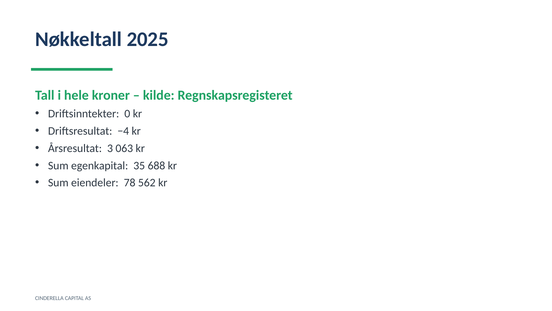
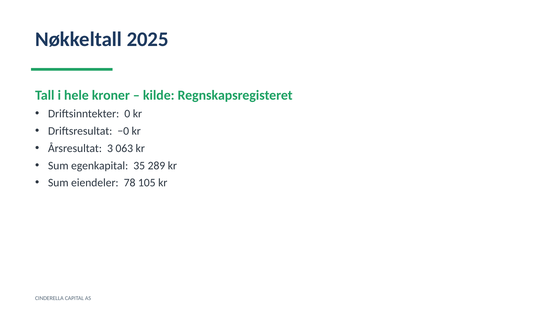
−4: −4 -> −0
688: 688 -> 289
562: 562 -> 105
